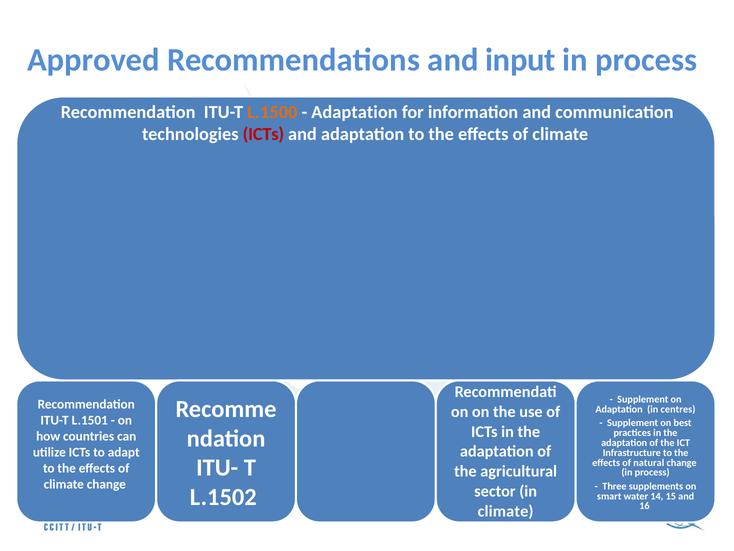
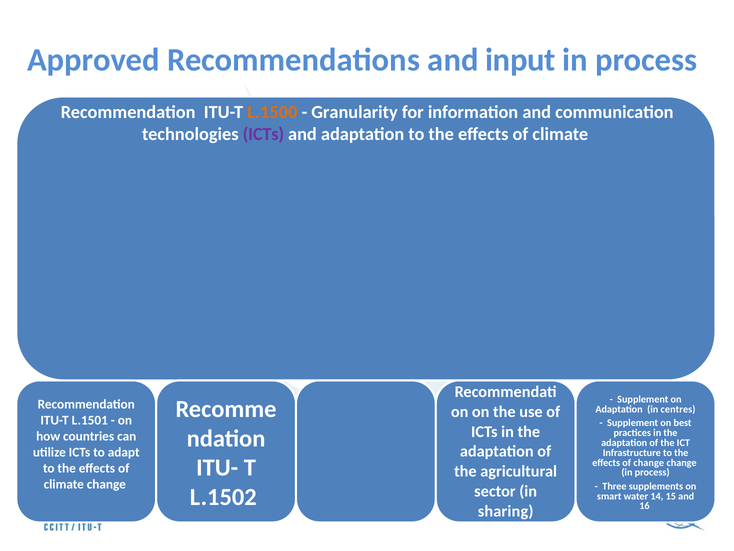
Adaptation at (354, 112): Adaptation -> Granularity
ICTs at (263, 134) colour: red -> purple
of natural: natural -> change
climate at (506, 511): climate -> sharing
